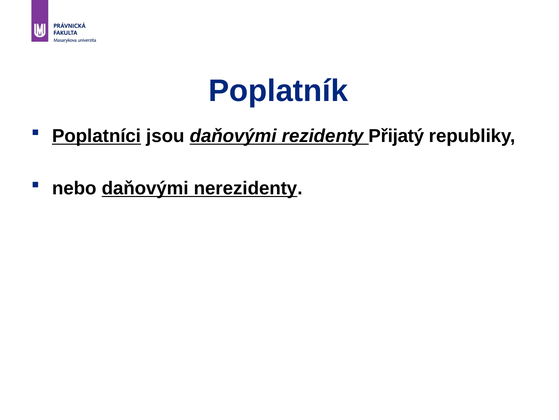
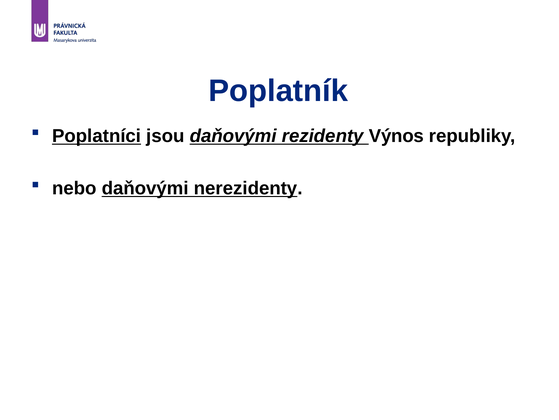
Přijatý: Přijatý -> Výnos
